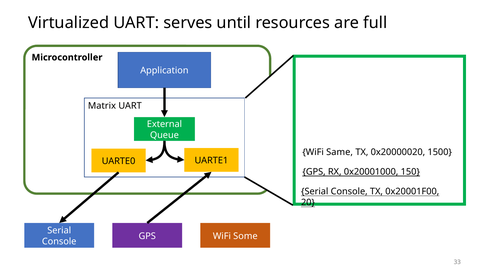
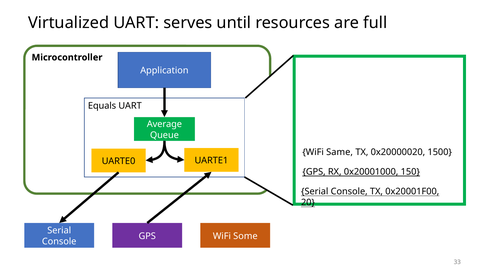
Matrix: Matrix -> Equals
External: External -> Average
